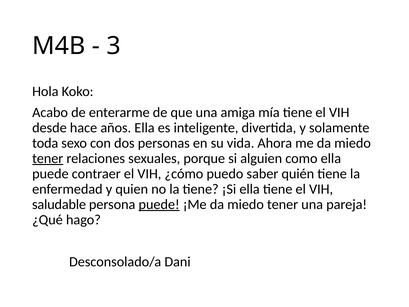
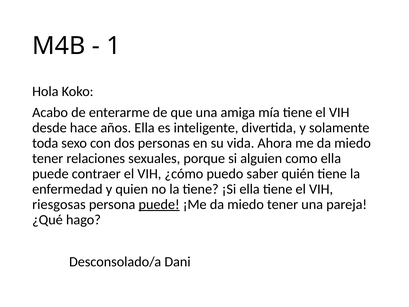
3: 3 -> 1
tener at (48, 158) underline: present -> none
saludable: saludable -> riesgosas
